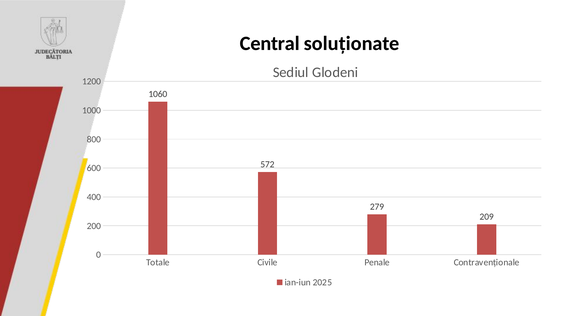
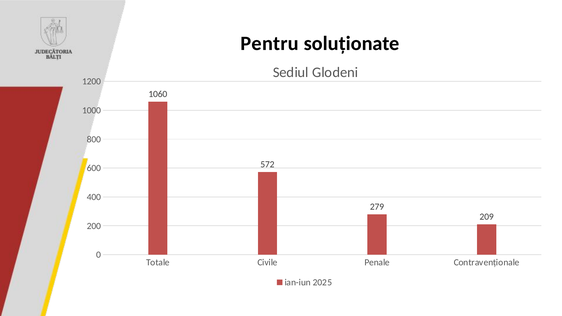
Central: Central -> Pentru
